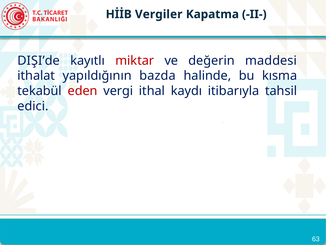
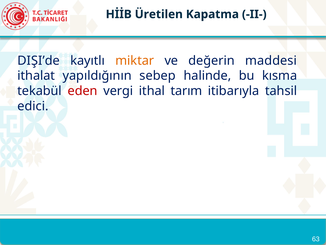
Vergiler: Vergiler -> Üretilen
miktar colour: red -> orange
bazda: bazda -> sebep
kaydı: kaydı -> tarım
